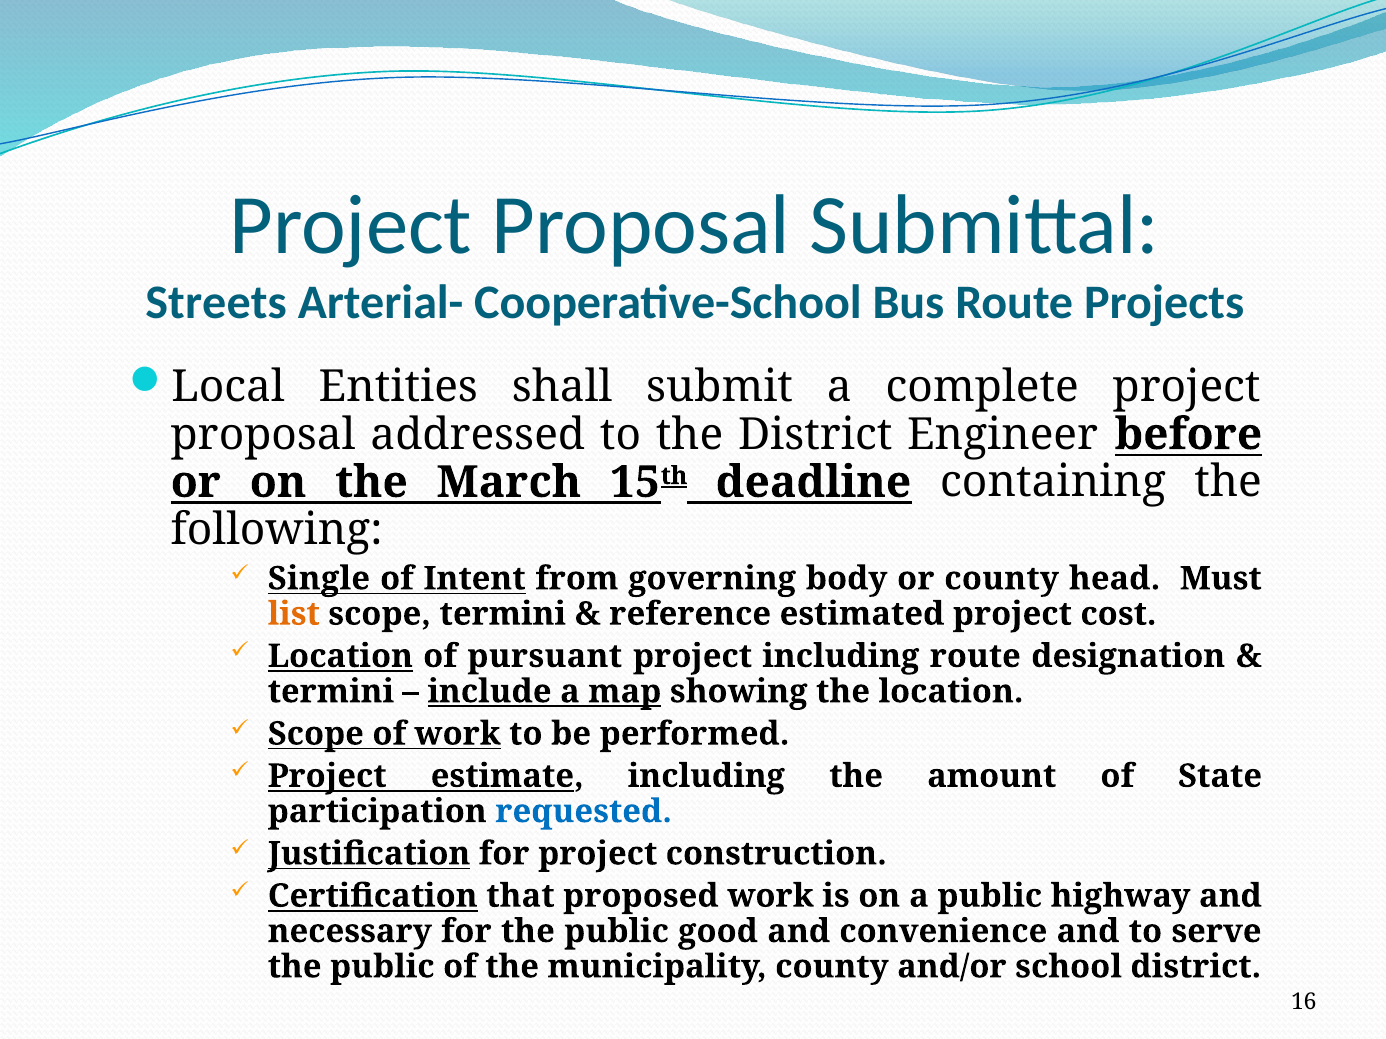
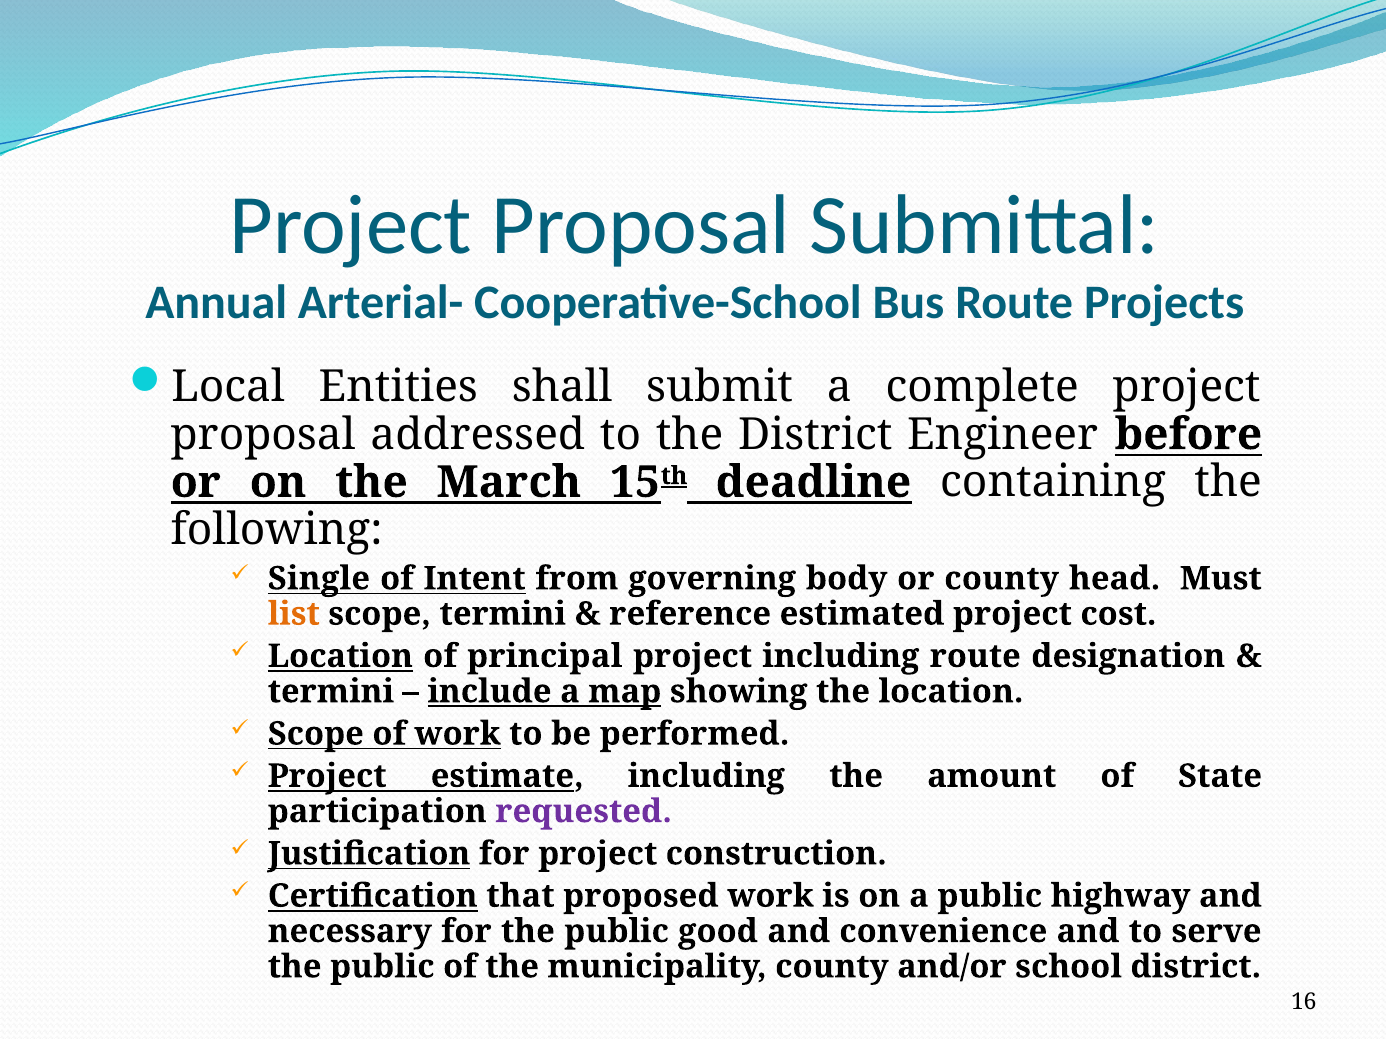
Streets: Streets -> Annual
pursuant: pursuant -> principal
requested colour: blue -> purple
